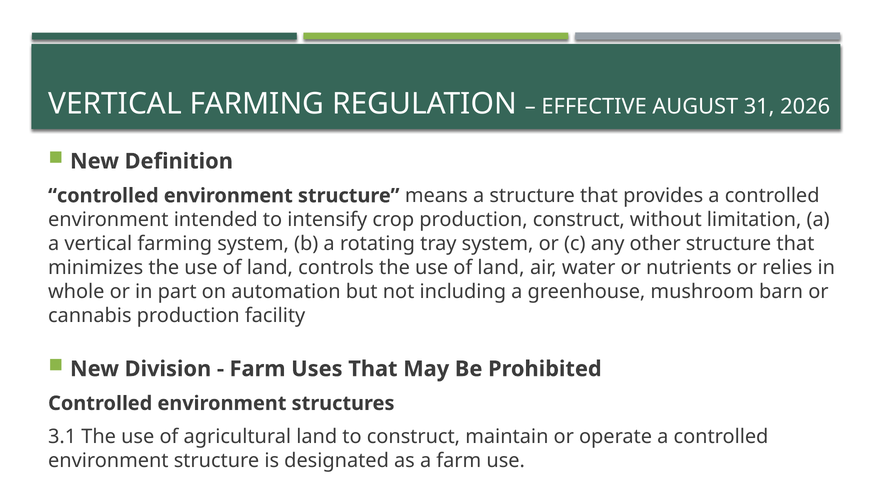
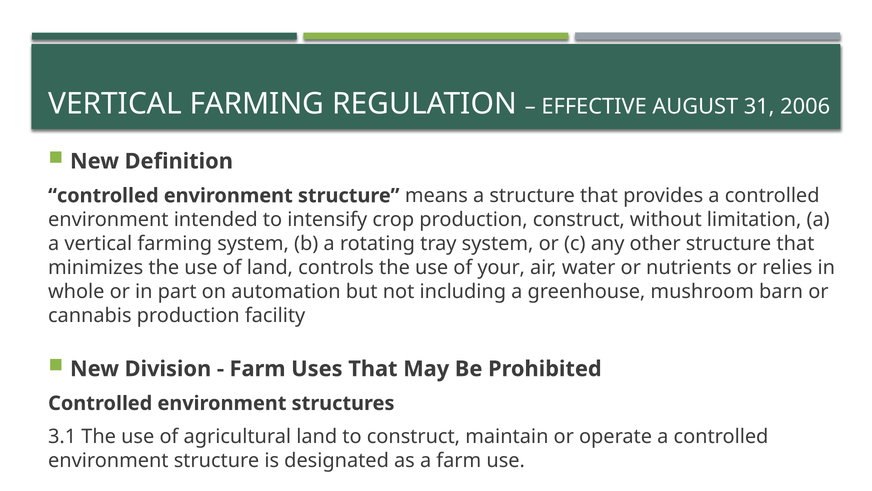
2026: 2026 -> 2006
land at (501, 267): land -> your
